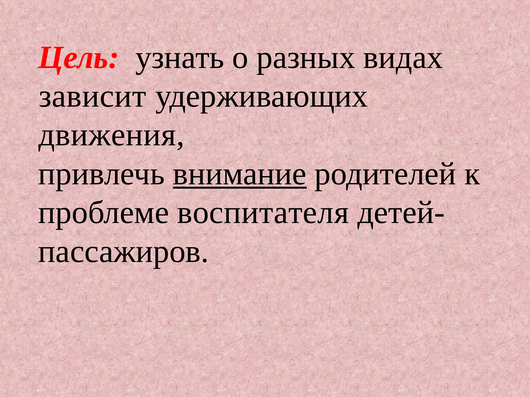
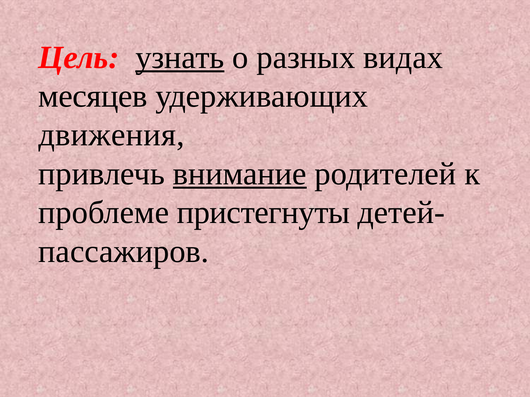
узнать underline: none -> present
зависит: зависит -> месяцев
воспитателя: воспитателя -> пристегнуты
